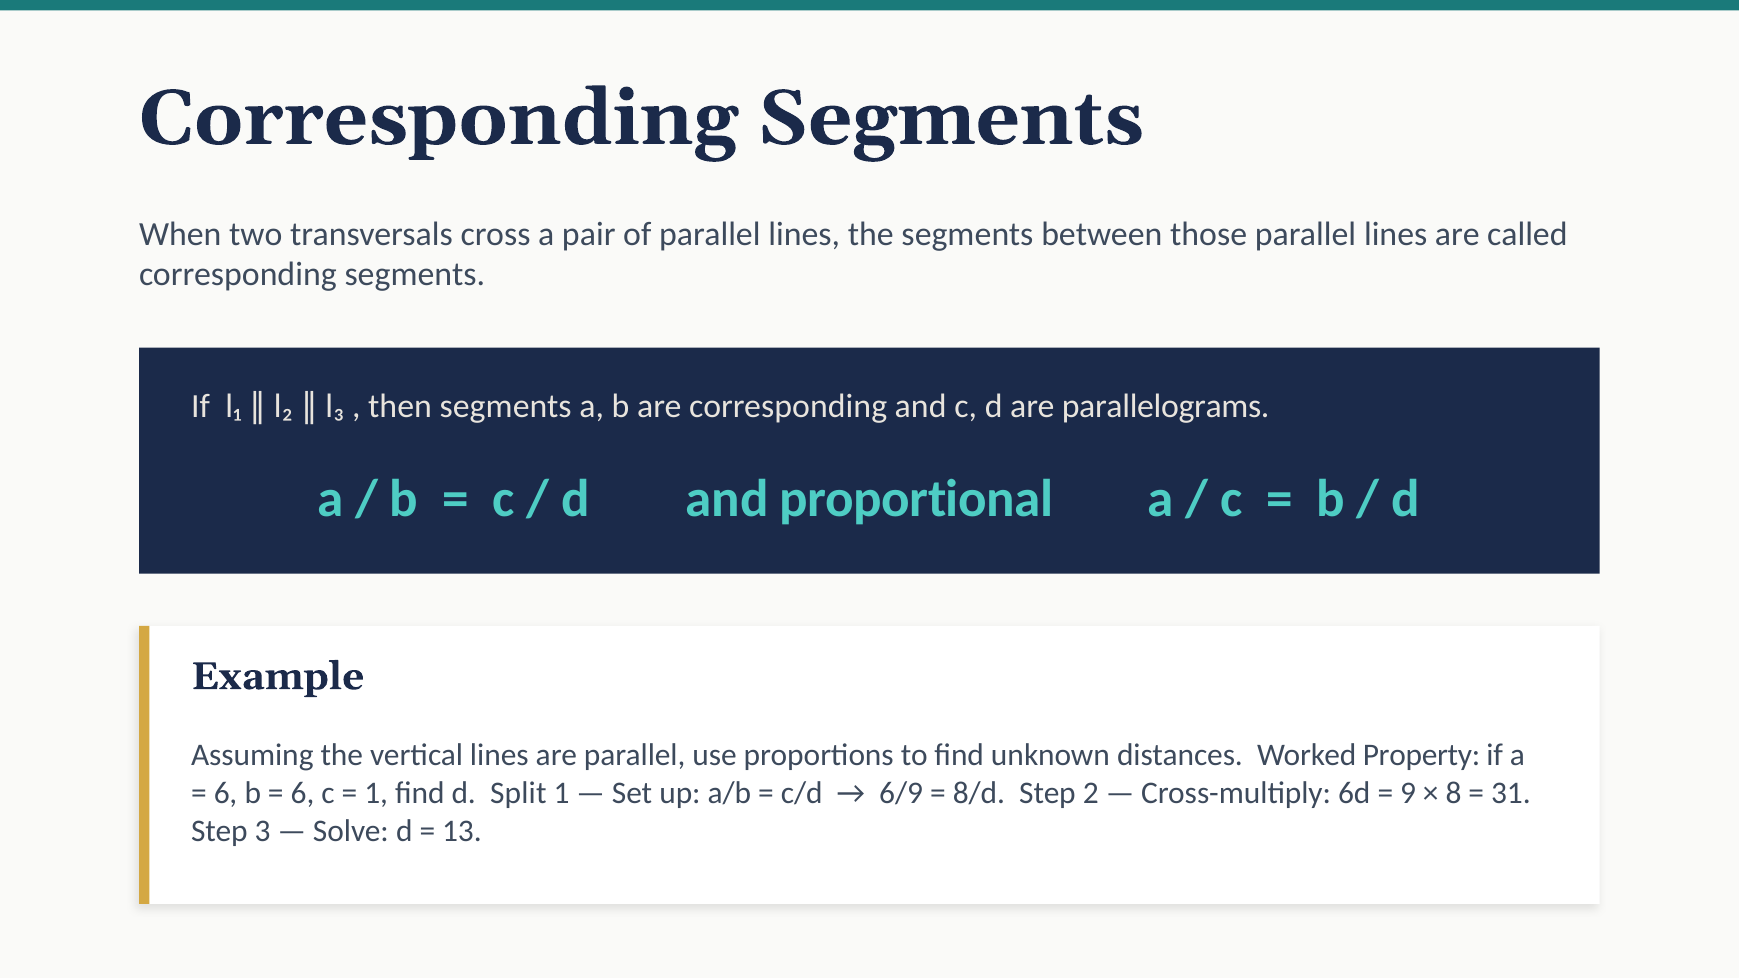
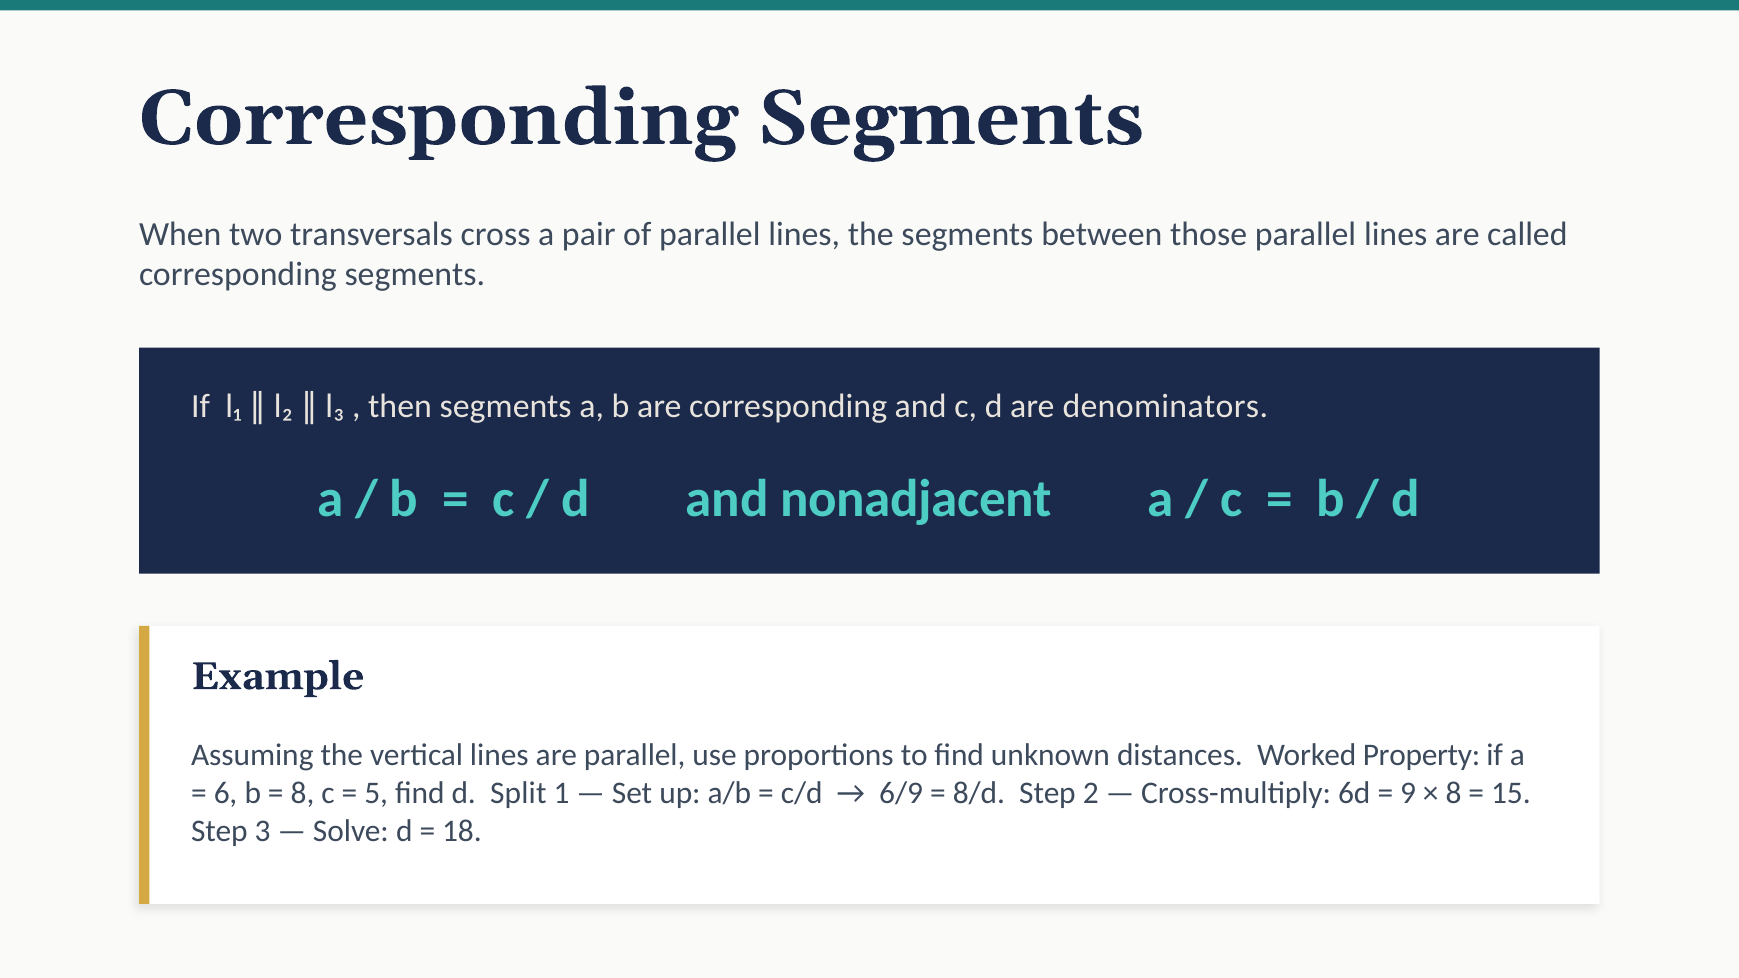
parallelograms: parallelograms -> denominators
proportional: proportional -> nonadjacent
6 at (302, 793): 6 -> 8
1 at (376, 793): 1 -> 5
31: 31 -> 15
13: 13 -> 18
